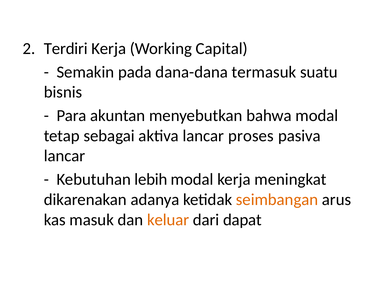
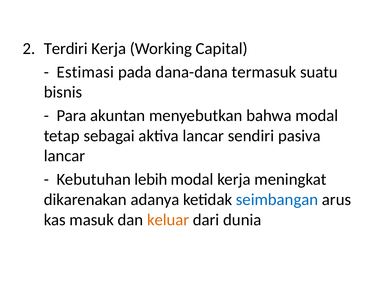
Semakin: Semakin -> Estimasi
proses: proses -> sendiri
seimbangan colour: orange -> blue
dapat: dapat -> dunia
